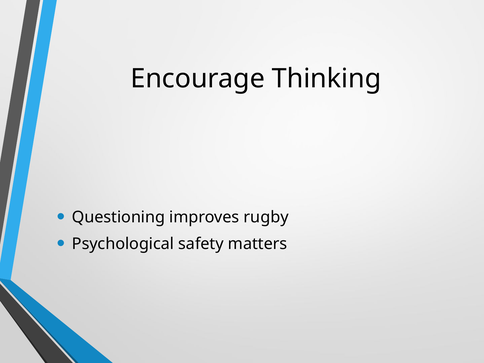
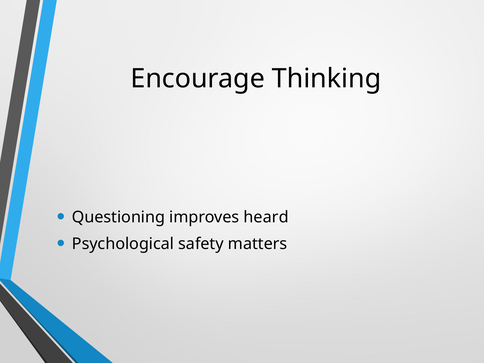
rugby: rugby -> heard
